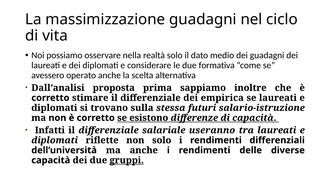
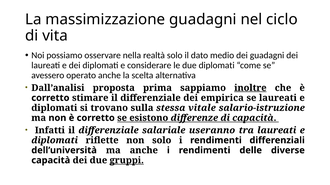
due formativa: formativa -> diplomati
inoltre underline: none -> present
futuri: futuri -> vitale
